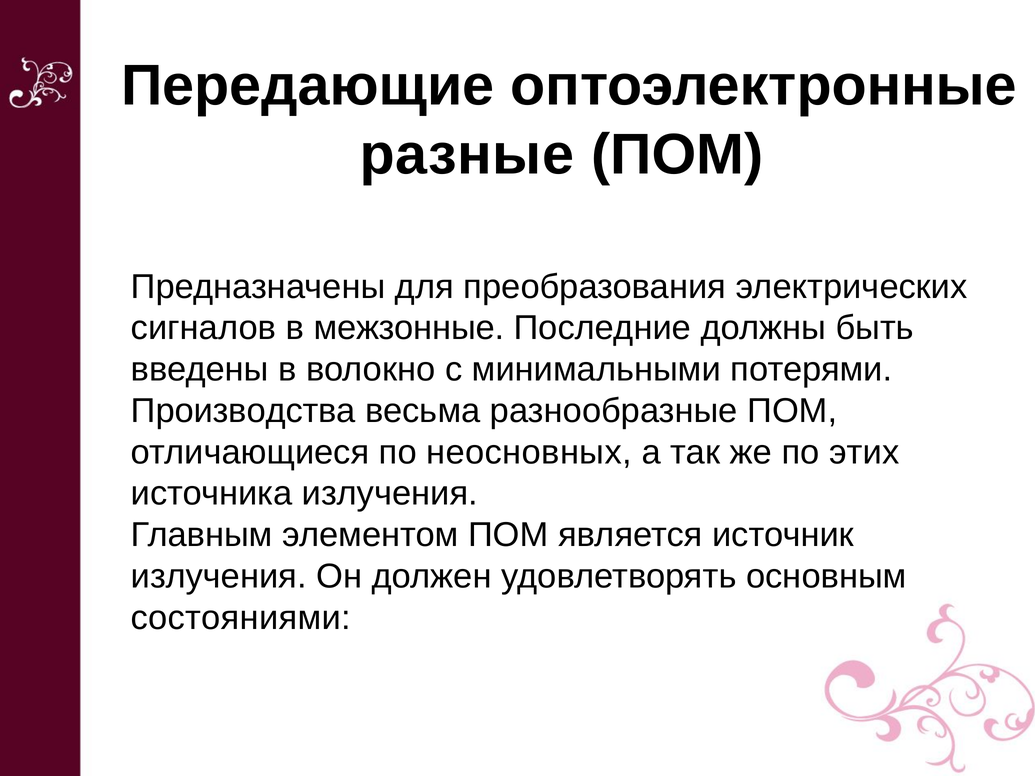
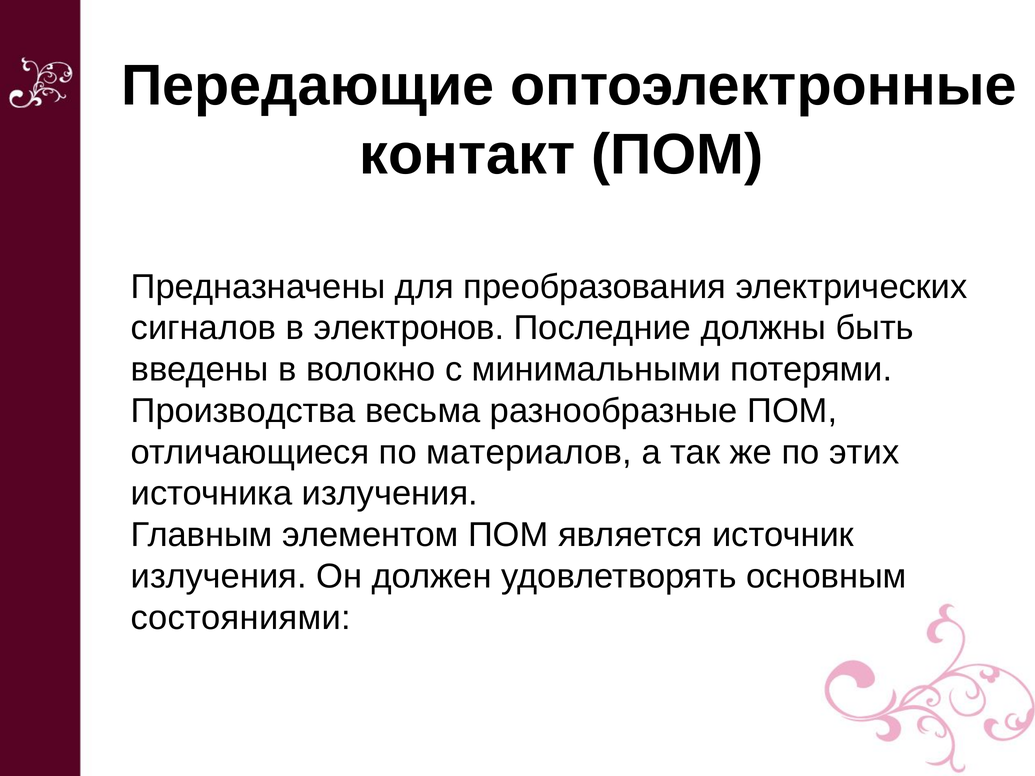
разные: разные -> контакт
межзонные: межзонные -> электронов
неосновных: неосновных -> материалов
